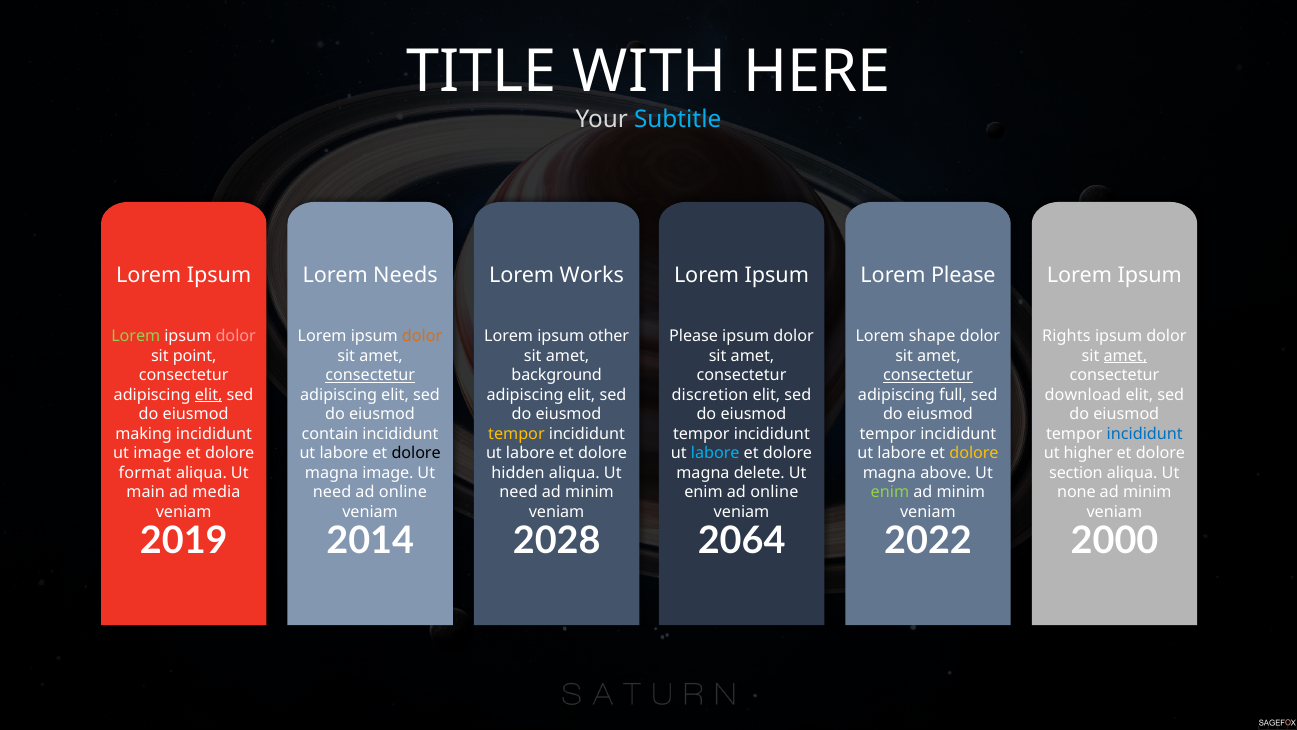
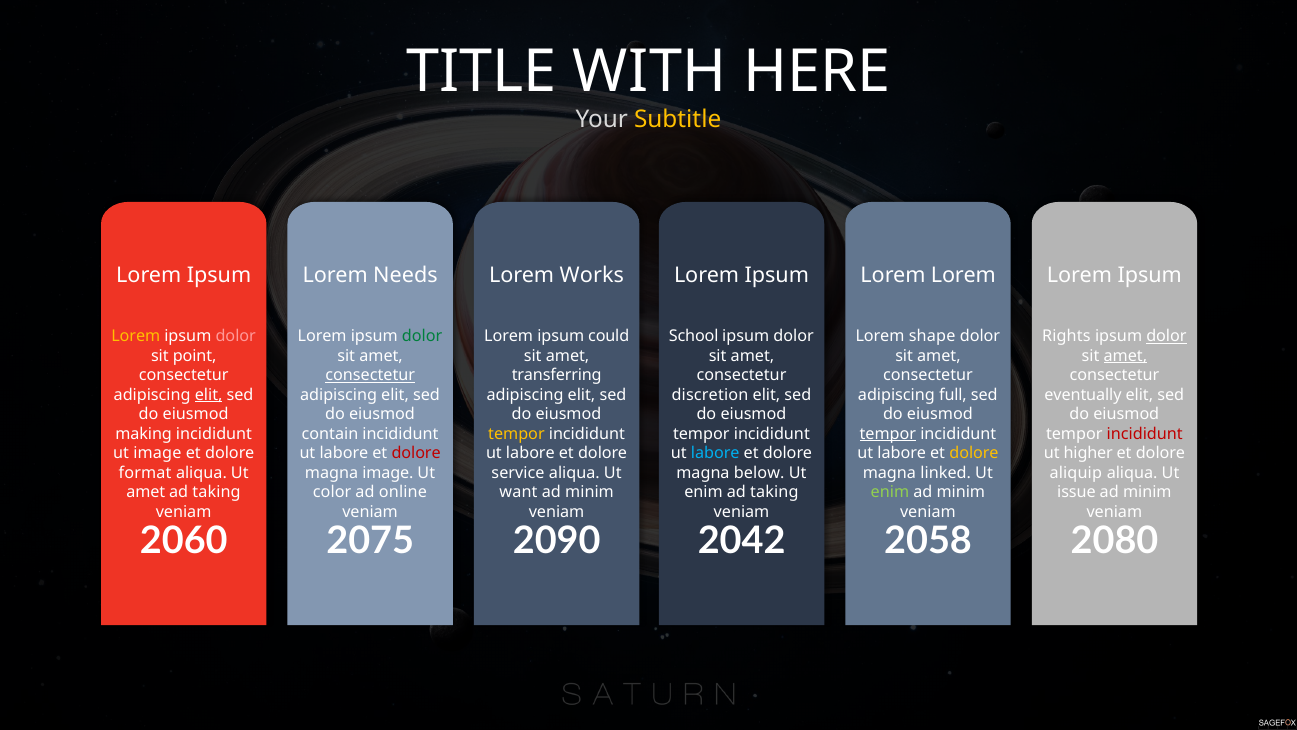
Subtitle colour: light blue -> yellow
Please at (963, 275): Please -> Lorem
Lorem at (136, 336) colour: light green -> yellow
dolor at (422, 336) colour: orange -> green
other: other -> could
Please at (694, 336): Please -> School
dolor at (1166, 336) underline: none -> present
background: background -> transferring
consectetur at (928, 375) underline: present -> none
download: download -> eventually
tempor at (888, 434) underline: none -> present
incididunt at (1145, 434) colour: blue -> red
dolore at (416, 453) colour: black -> red
hidden: hidden -> service
delete: delete -> below
above: above -> linked
section: section -> aliquip
main at (146, 492): main -> amet
media at (217, 492): media -> taking
need at (332, 492): need -> color
need at (519, 492): need -> want
enim ad online: online -> taking
none: none -> issue
2019: 2019 -> 2060
2014: 2014 -> 2075
2028: 2028 -> 2090
2064: 2064 -> 2042
2022: 2022 -> 2058
2000: 2000 -> 2080
